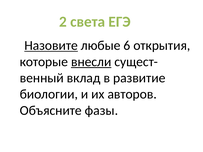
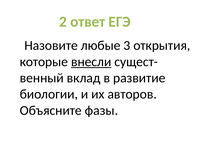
света: света -> ответ
Назовите underline: present -> none
6: 6 -> 3
